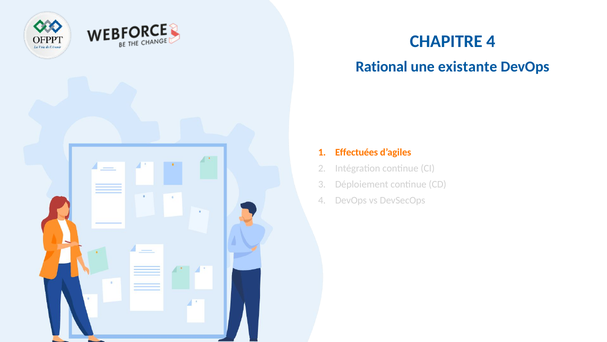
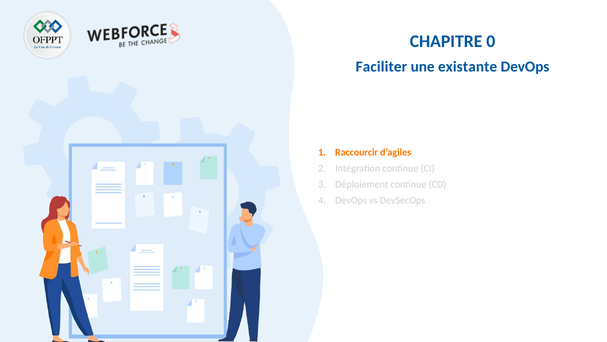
CHAPITRE 4: 4 -> 0
Rational: Rational -> Faciliter
Effectuées: Effectuées -> Raccourcir
